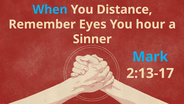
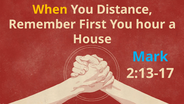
When colour: light blue -> yellow
Eyes: Eyes -> First
Sinner: Sinner -> House
